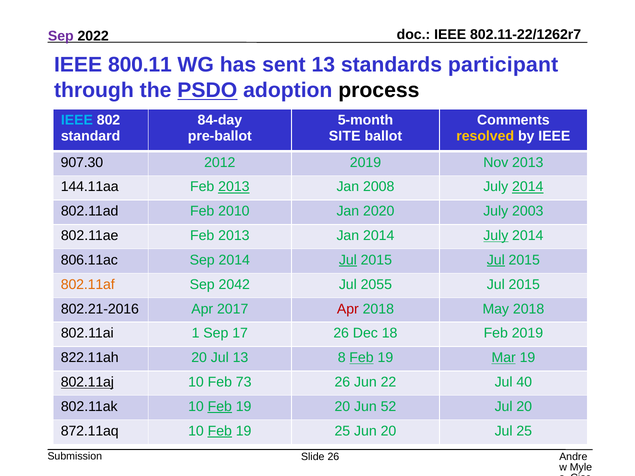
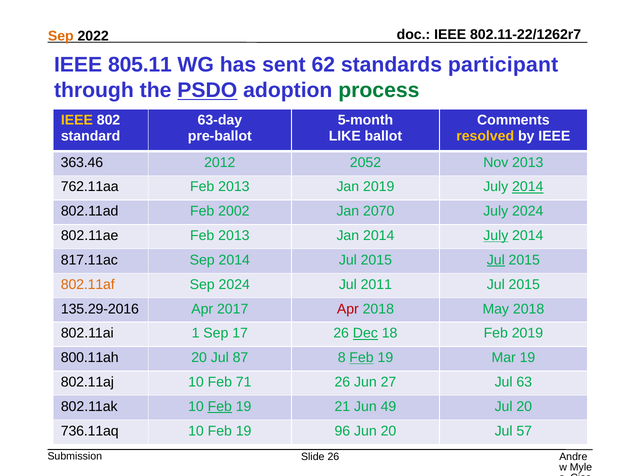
Sep at (61, 36) colour: purple -> orange
800.11: 800.11 -> 805.11
sent 13: 13 -> 62
process colour: black -> green
IEEE at (77, 120) colour: light blue -> yellow
84-day: 84-day -> 63-day
SITE: SITE -> LIKE
907.30: 907.30 -> 363.46
2012 2019: 2019 -> 2052
144.11aa: 144.11aa -> 762.11aa
2013 at (234, 187) underline: present -> none
Jan 2008: 2008 -> 2019
2010: 2010 -> 2002
2020: 2020 -> 2070
July 2003: 2003 -> 2024
806.11ac: 806.11ac -> 817.11ac
Jul at (348, 260) underline: present -> none
Sep 2042: 2042 -> 2024
2055: 2055 -> 2011
802.21-2016: 802.21-2016 -> 135.29-2016
Dec underline: none -> present
822.11ah: 822.11ah -> 800.11ah
Jul 13: 13 -> 87
Mar underline: present -> none
802.11aj underline: present -> none
73: 73 -> 71
22: 22 -> 27
40: 40 -> 63
19 20: 20 -> 21
52: 52 -> 49
872.11aq: 872.11aq -> 736.11aq
Feb at (220, 431) underline: present -> none
19 25: 25 -> 96
Jul 25: 25 -> 57
